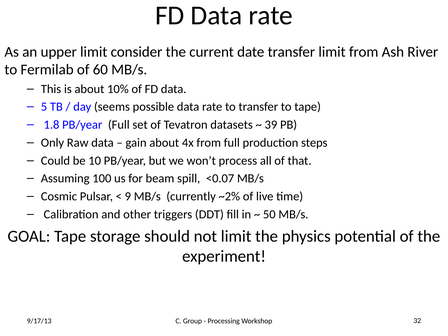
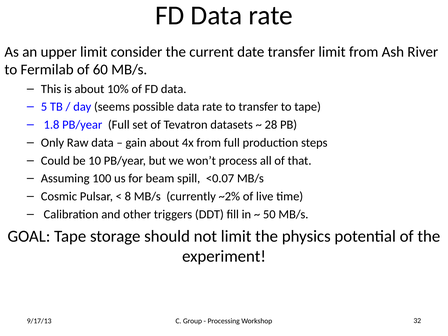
39: 39 -> 28
9: 9 -> 8
